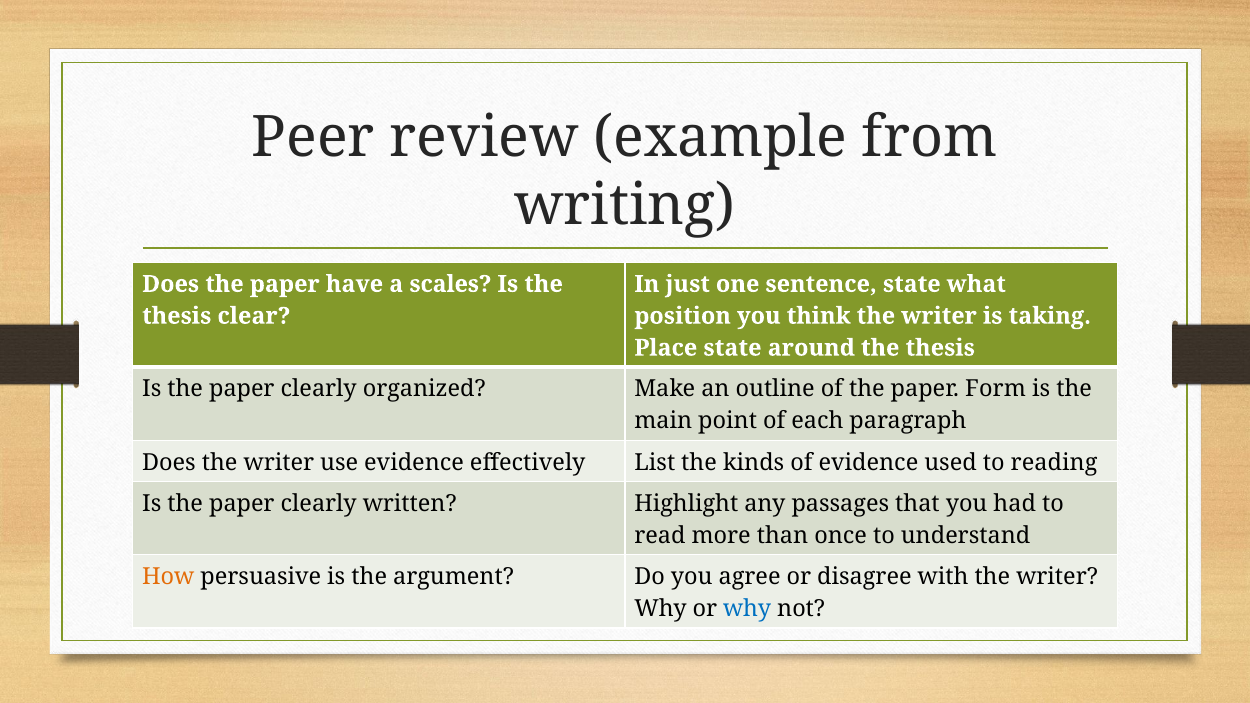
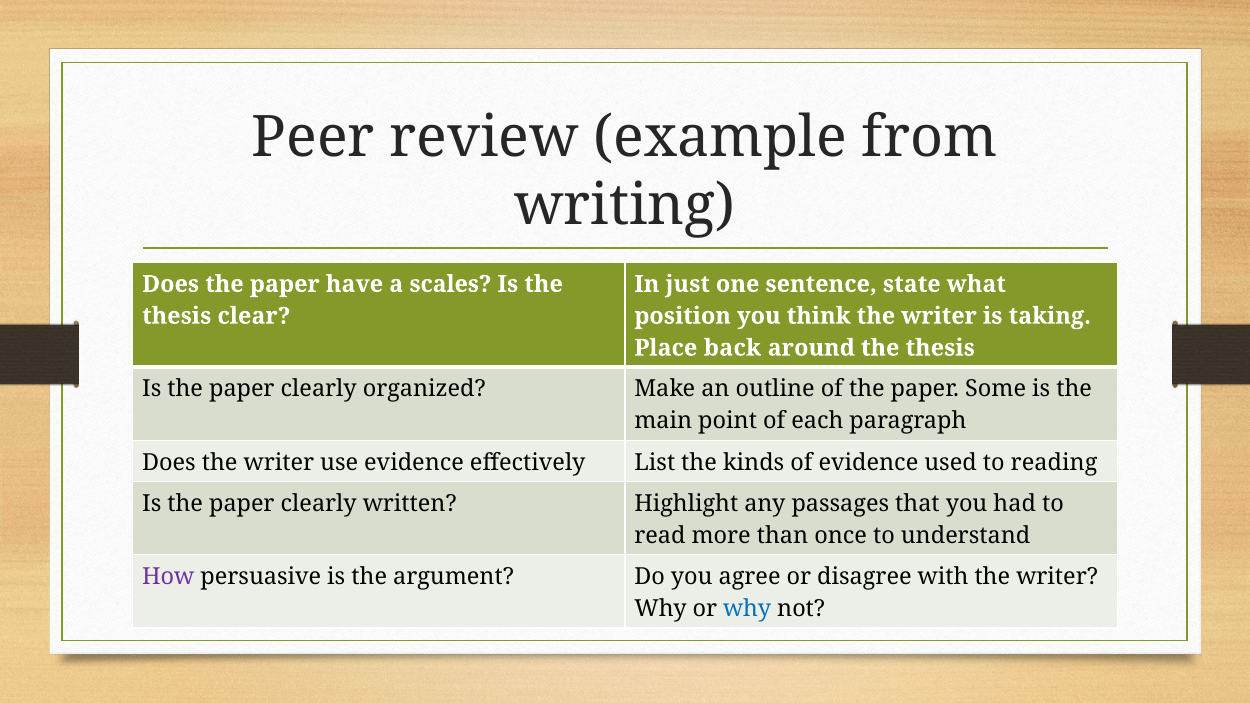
Place state: state -> back
Form: Form -> Some
How colour: orange -> purple
